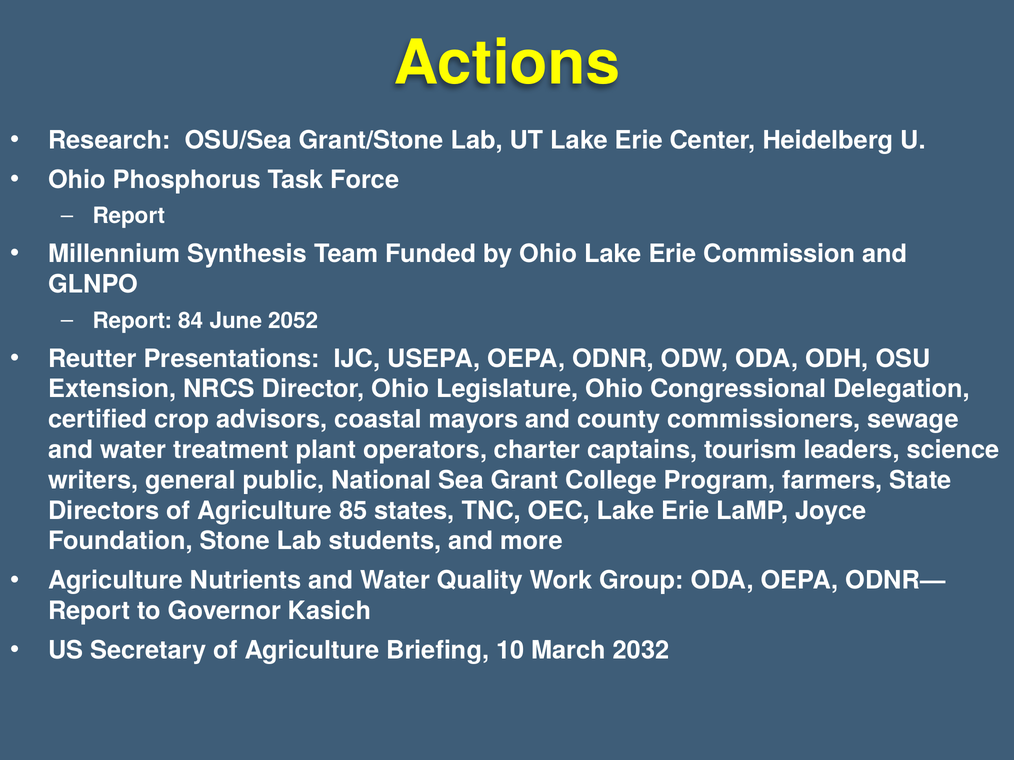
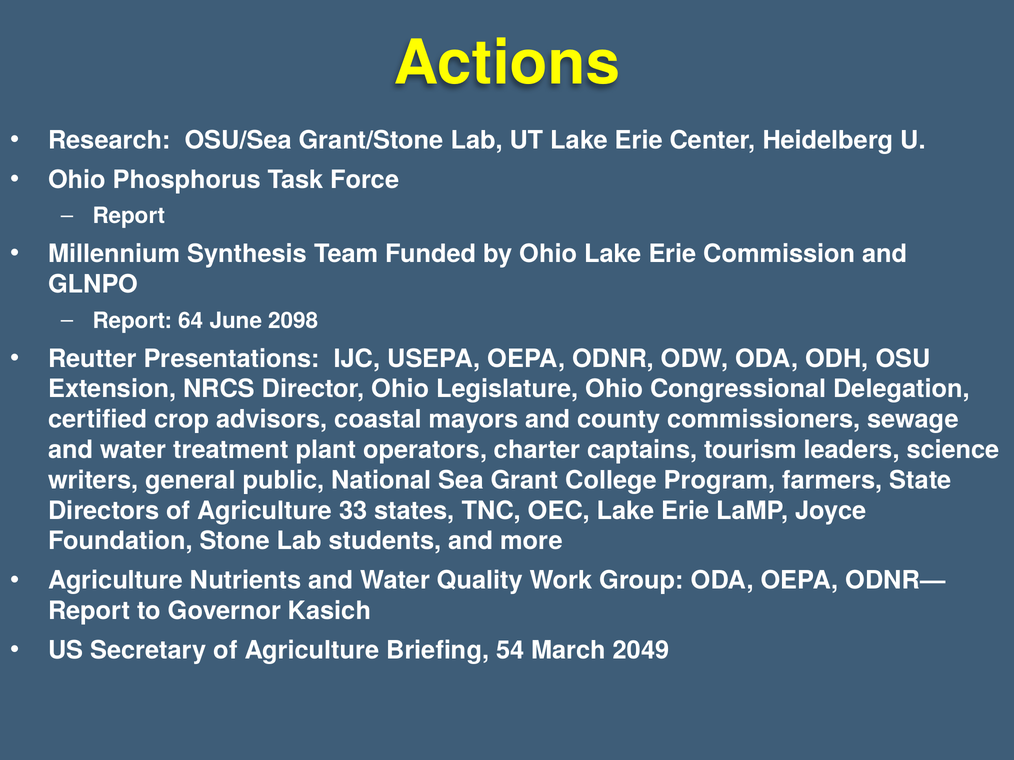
84: 84 -> 64
2052: 2052 -> 2098
85: 85 -> 33
10: 10 -> 54
2032: 2032 -> 2049
